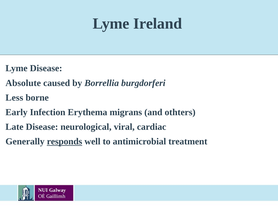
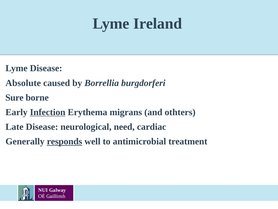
Less: Less -> Sure
Infection underline: none -> present
viral: viral -> need
